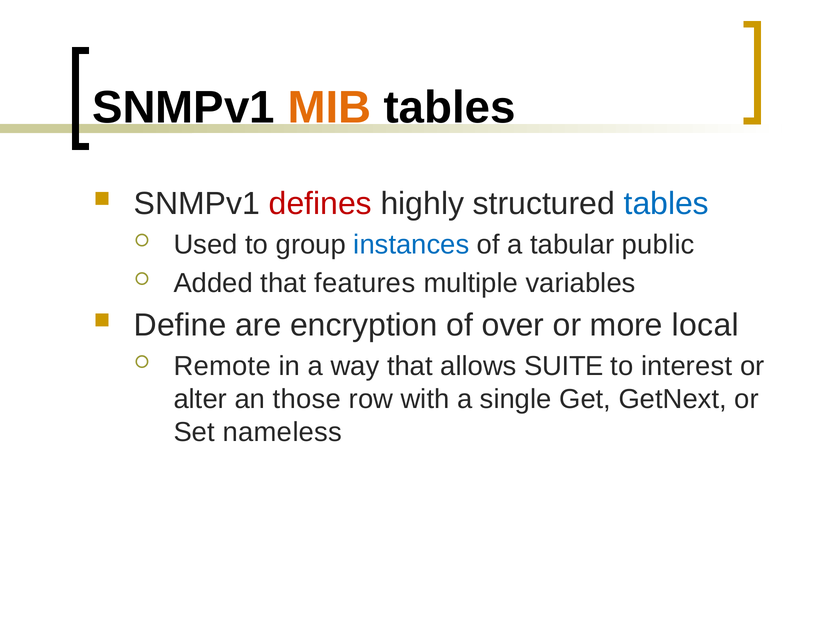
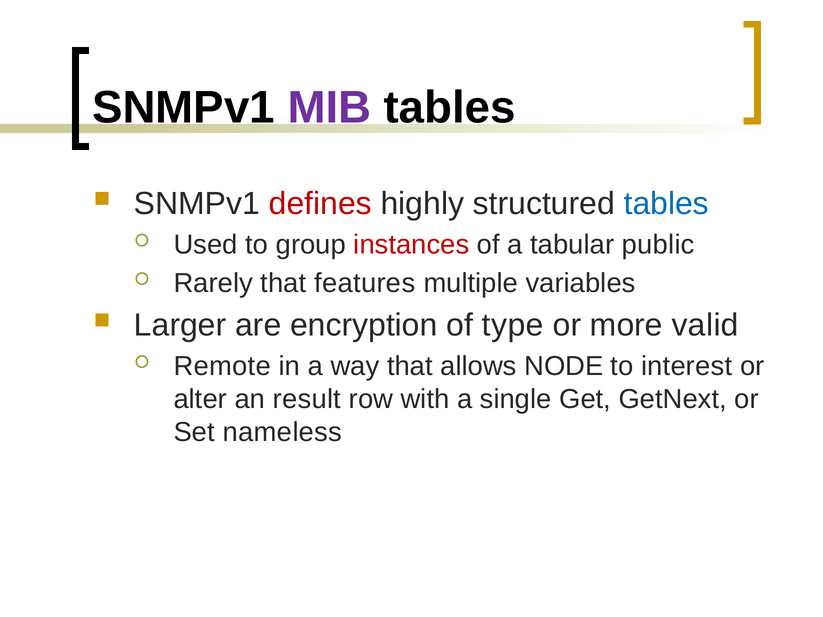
MIB colour: orange -> purple
instances colour: blue -> red
Added: Added -> Rarely
Define: Define -> Larger
over: over -> type
local: local -> valid
SUITE: SUITE -> NODE
those: those -> result
